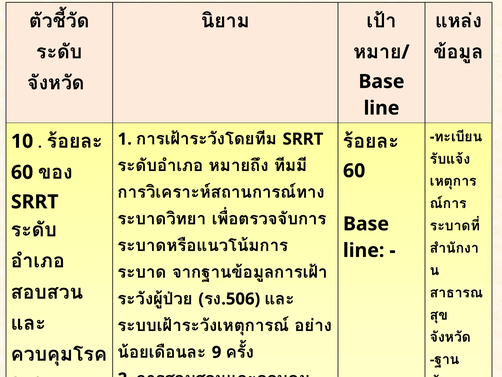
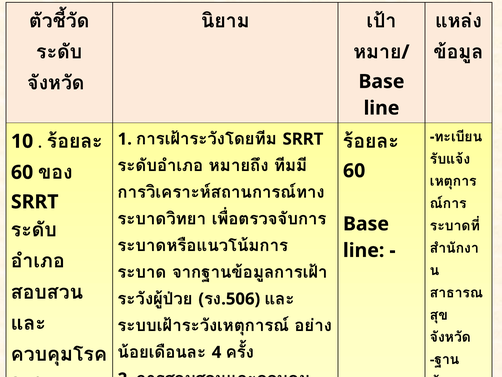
9: 9 -> 4
